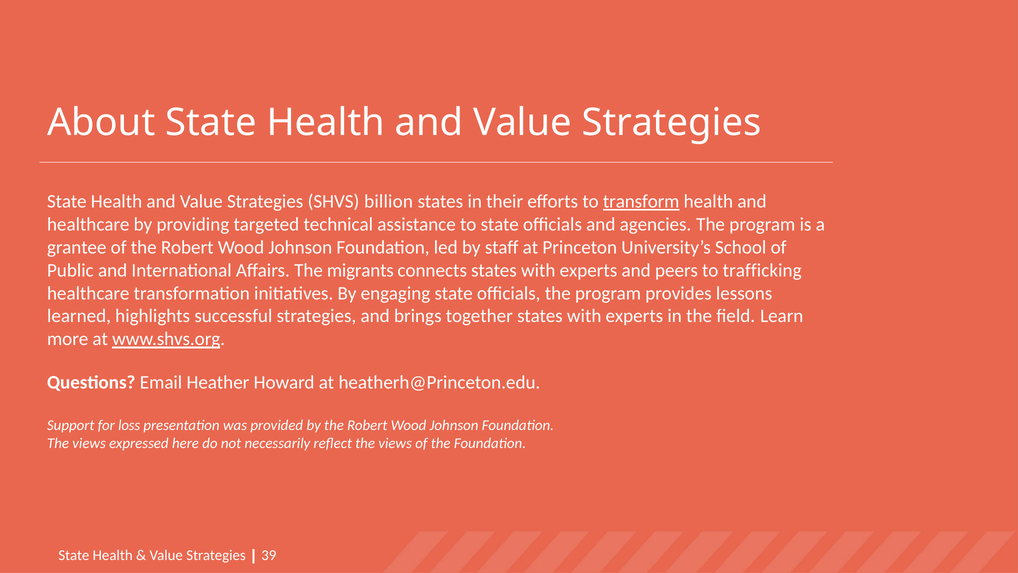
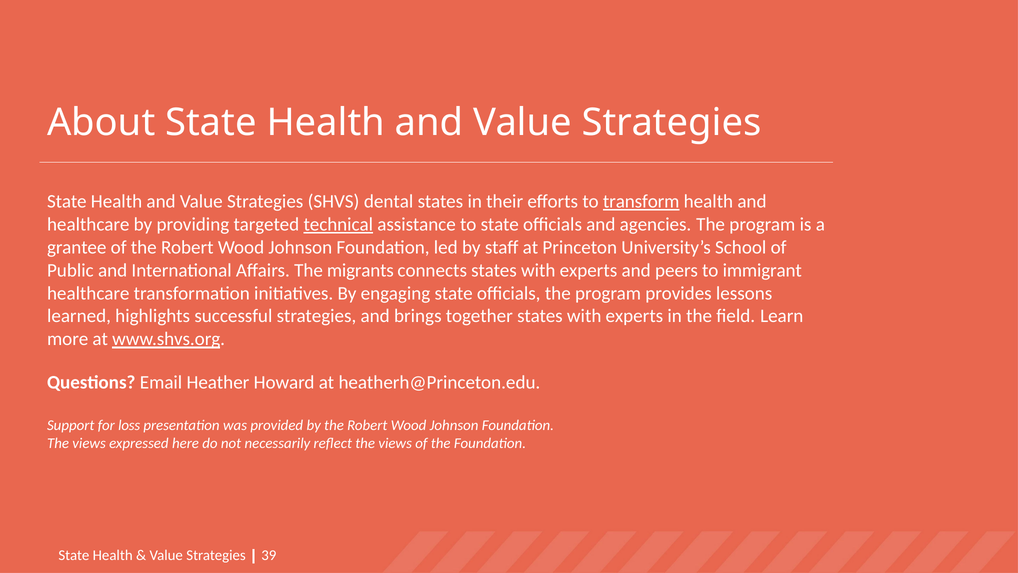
billion: billion -> dental
technical underline: none -> present
trafficking: trafficking -> immigrant
